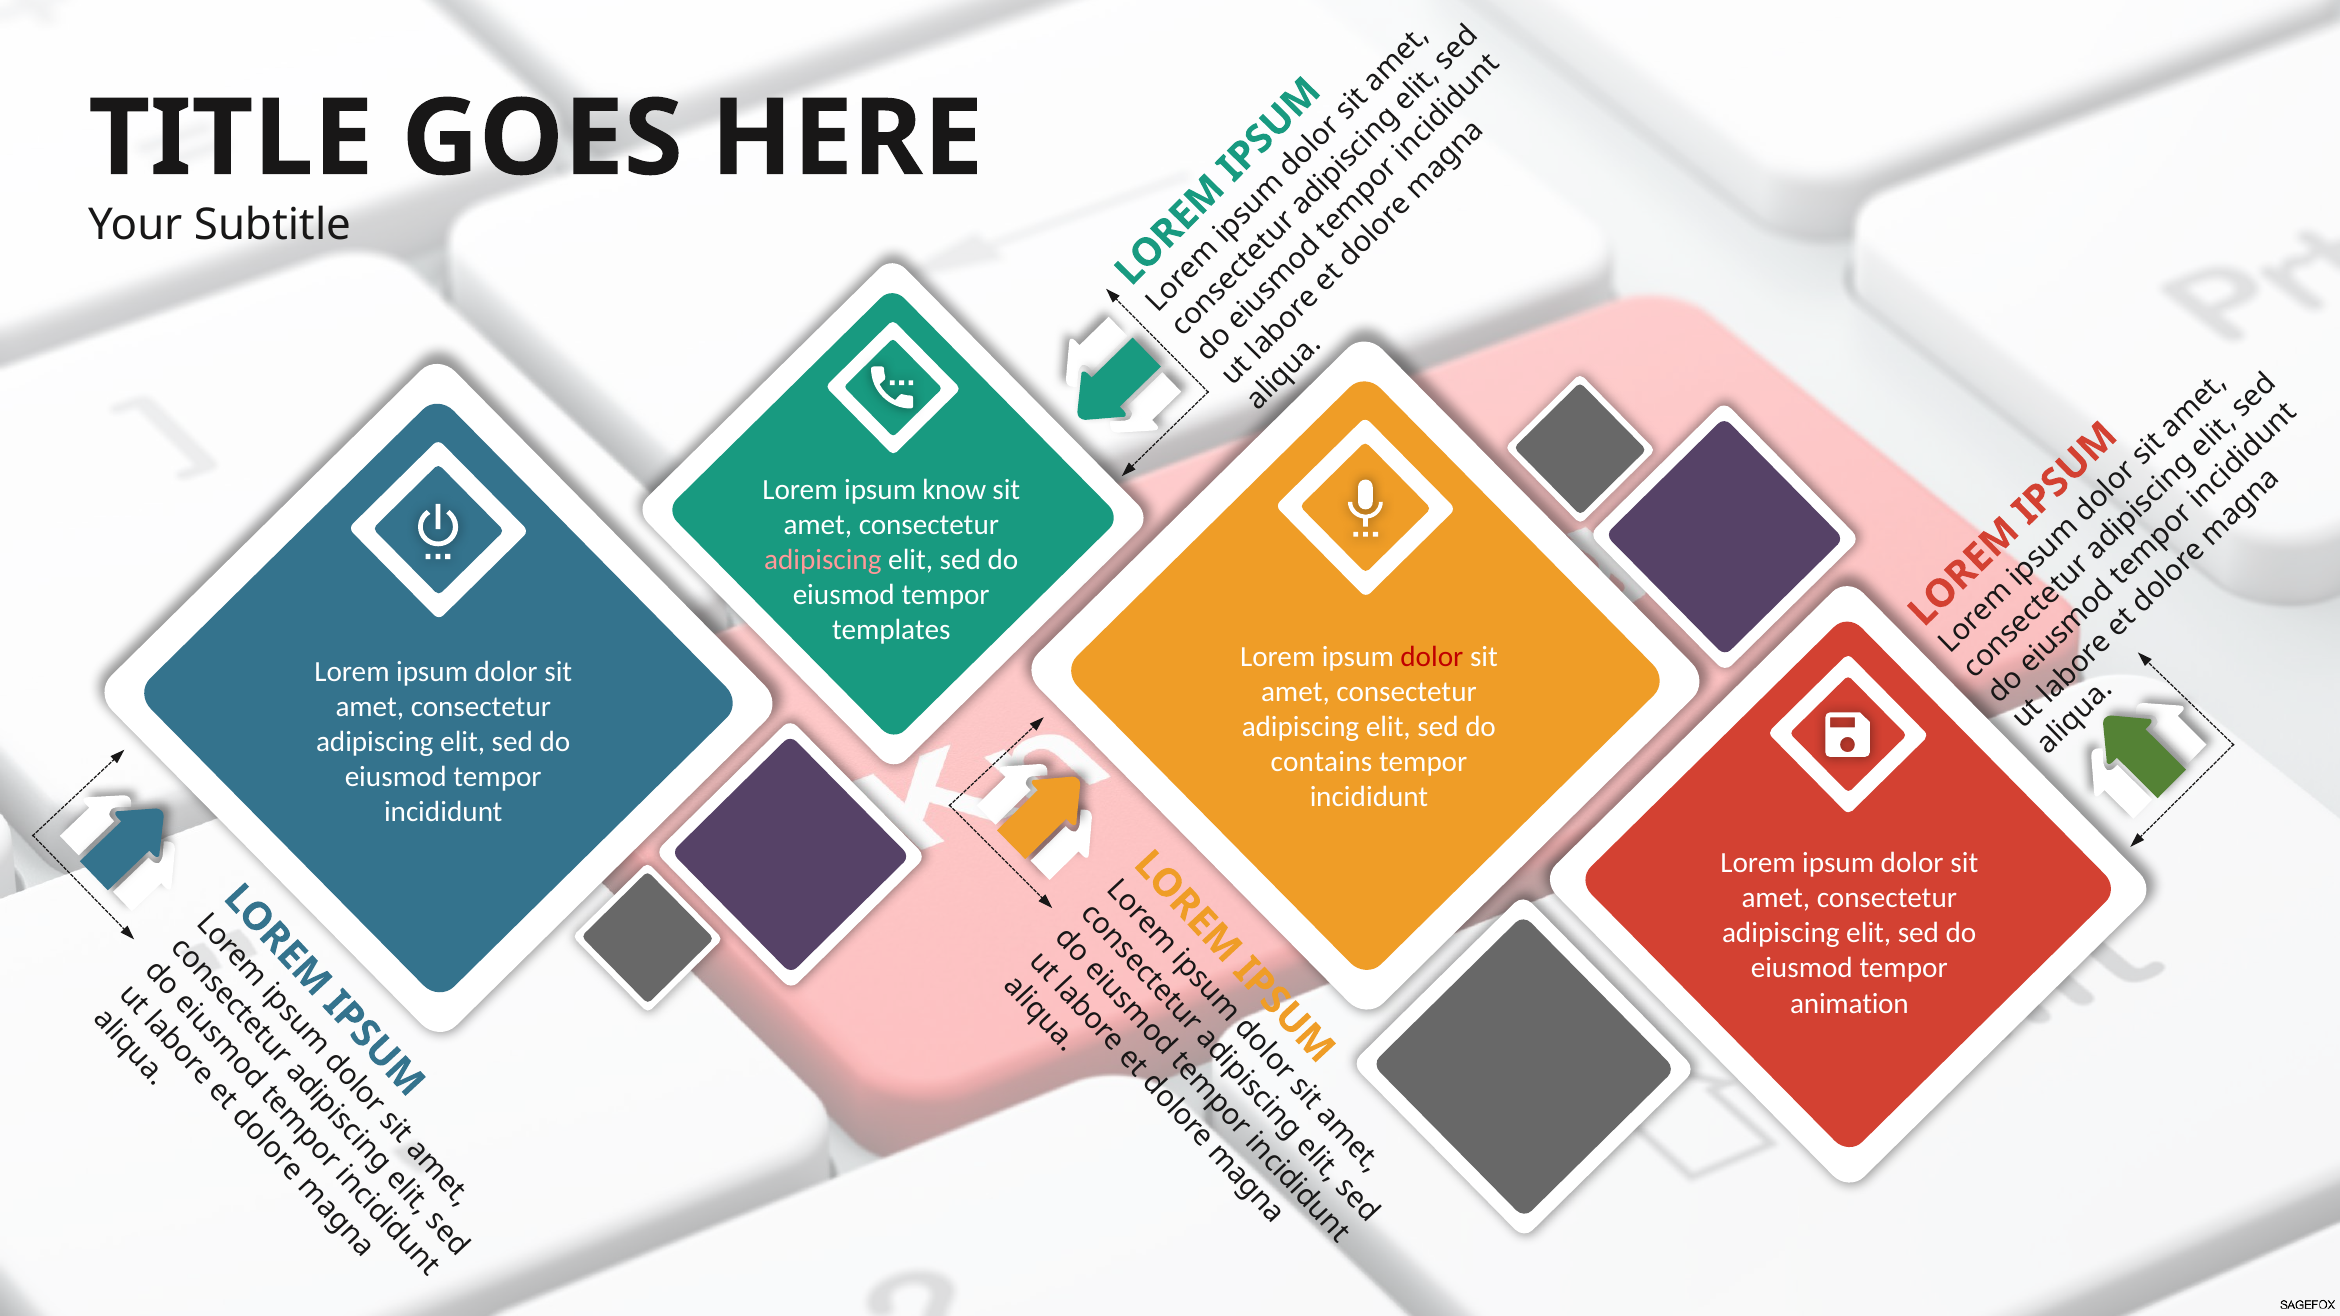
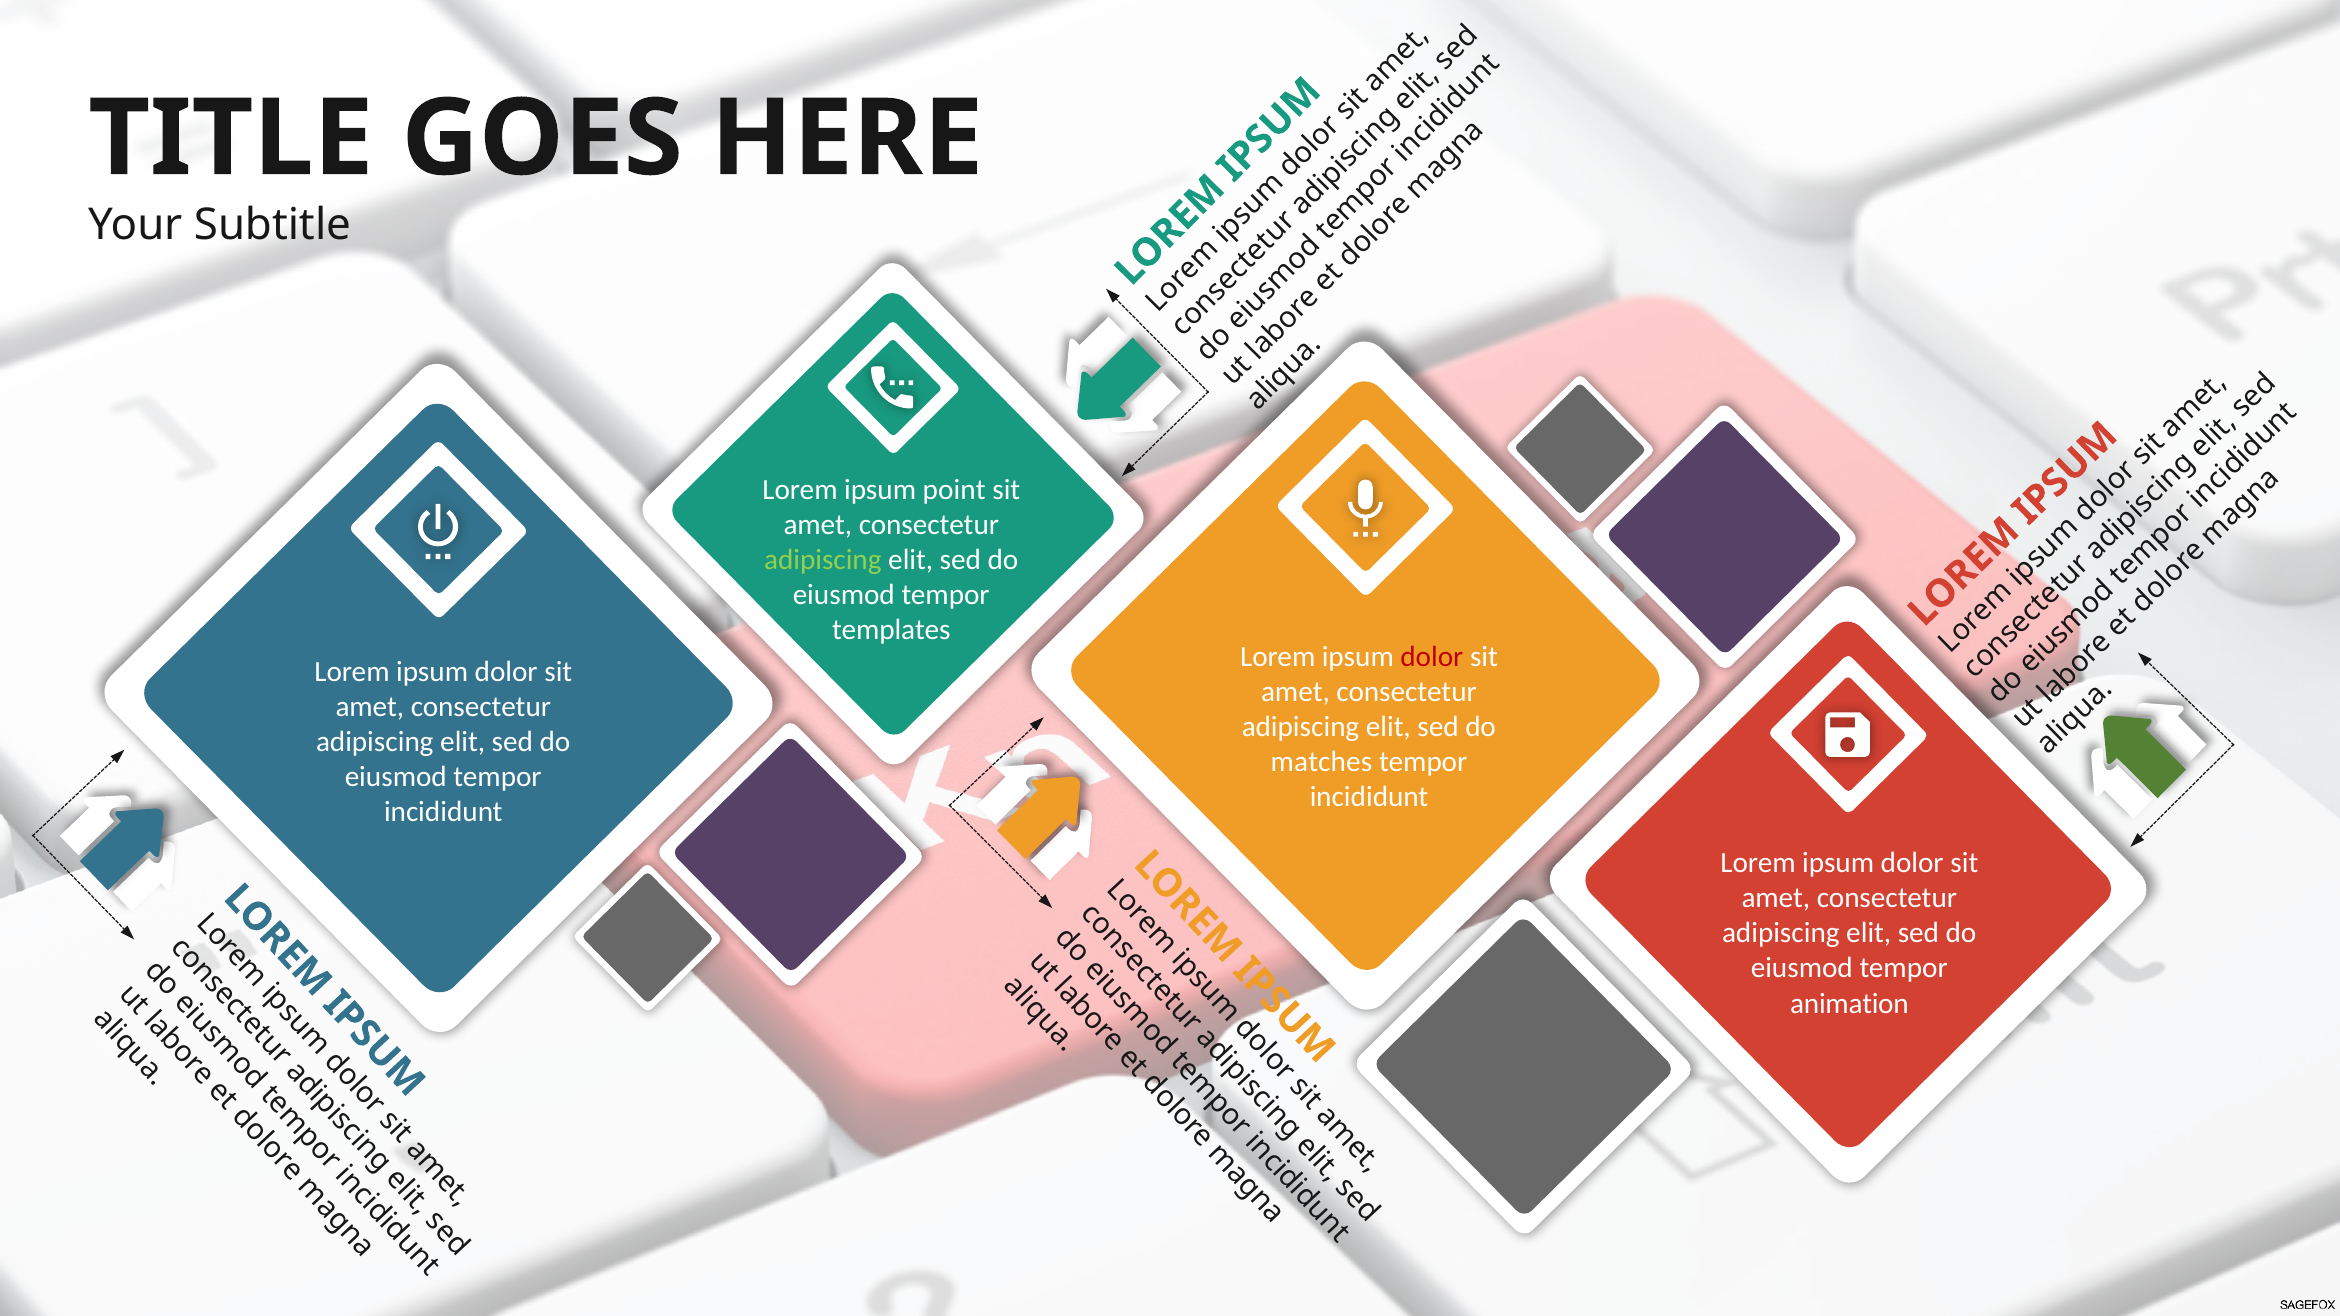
know: know -> point
adipiscing at (823, 560) colour: pink -> light green
contains: contains -> matches
